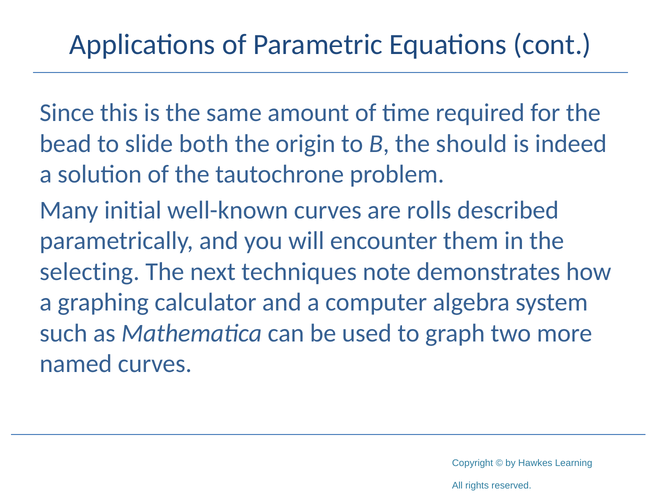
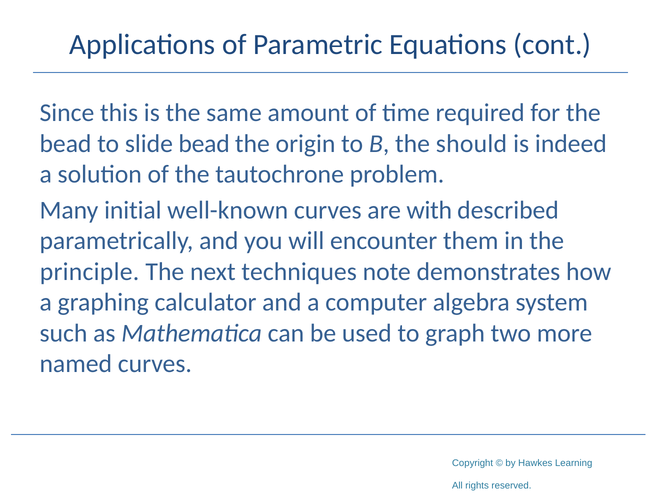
slide both: both -> bead
rolls: rolls -> with
selecting: selecting -> principle
